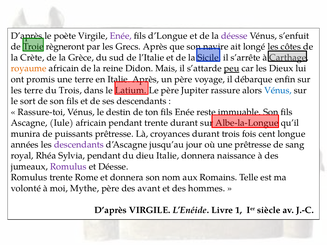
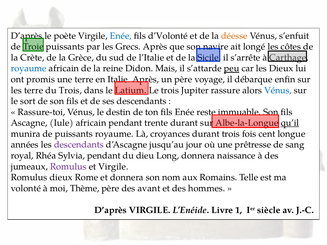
Enée at (121, 36) colour: purple -> blue
d’Longue: d’Longue -> d’Volonté
déesse at (234, 36) colour: purple -> orange
règneront at (65, 47): règneront -> puissants
royaume at (29, 69) colour: orange -> blue
Le père: père -> trois
qu’il underline: none -> present
puissants prêtresse: prêtresse -> royaume
dieu Italie: Italie -> Long
et Déesse: Déesse -> Virgile
Romulus trente: trente -> dieux
Mythe: Mythe -> Thème
